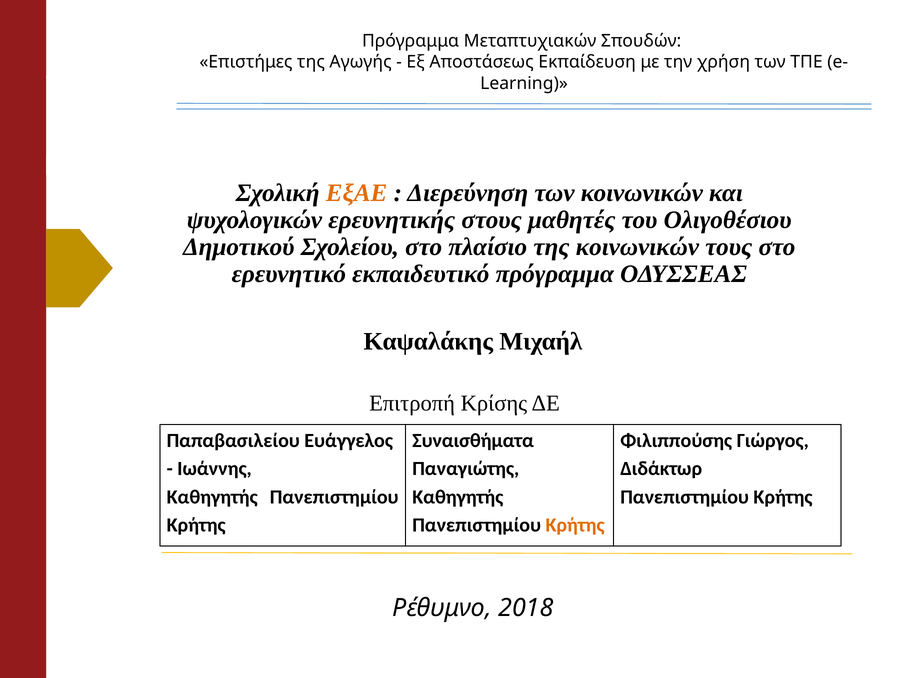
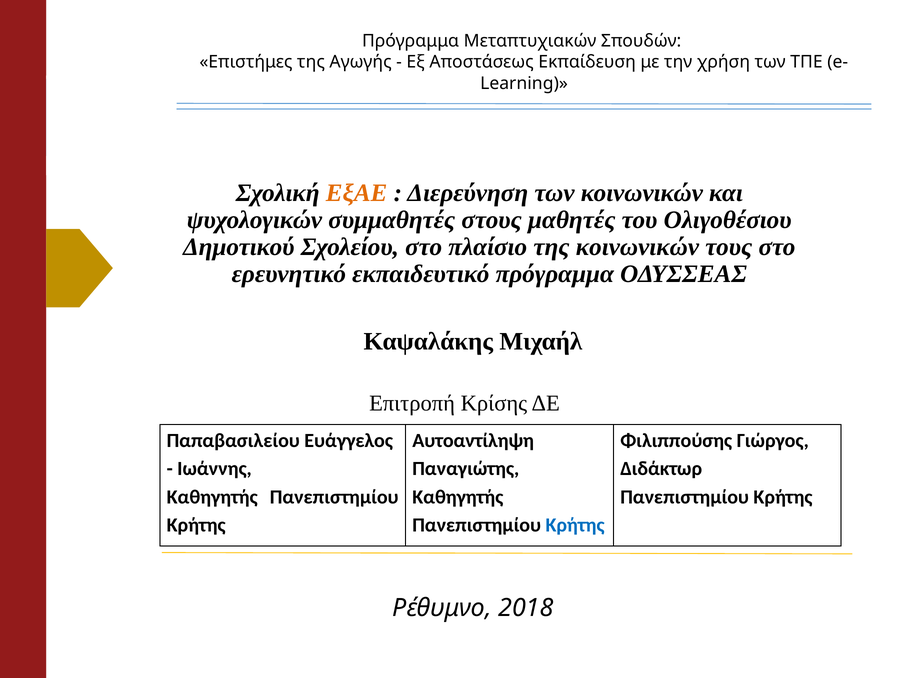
ερευνητικής: ερευνητικής -> συμμαθητές
Συναισθήματα: Συναισθήματα -> Αυτοαντίληψη
Κρήτης at (575, 525) colour: orange -> blue
